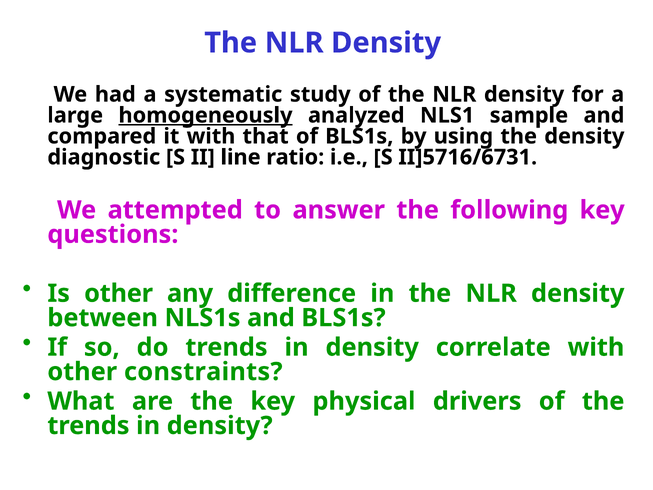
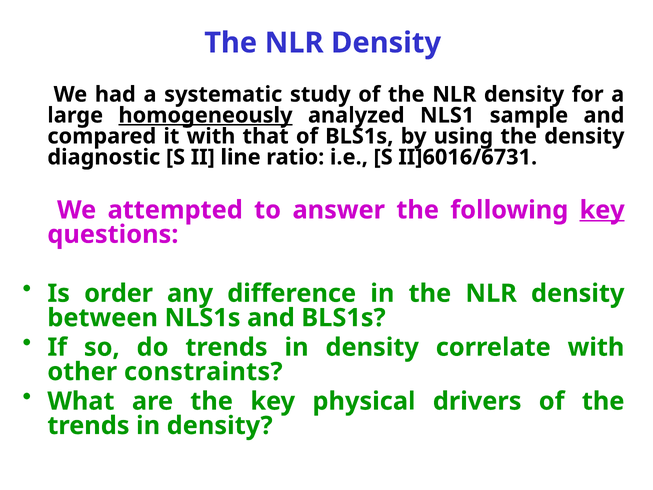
II]5716/6731: II]5716/6731 -> II]6016/6731
key at (602, 210) underline: none -> present
Is other: other -> order
